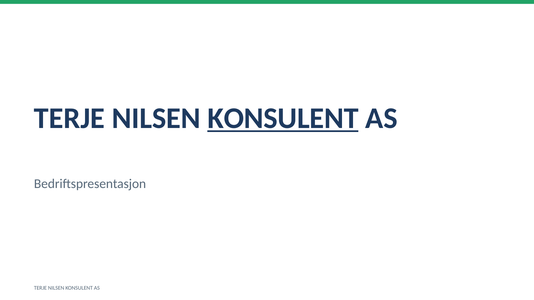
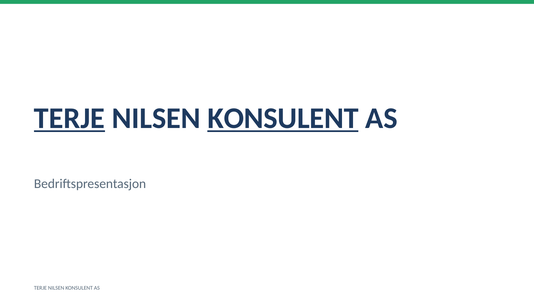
TERJE at (69, 118) underline: none -> present
